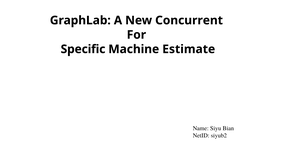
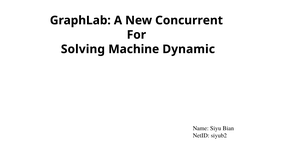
Specific: Specific -> Solving
Estimate: Estimate -> Dynamic
